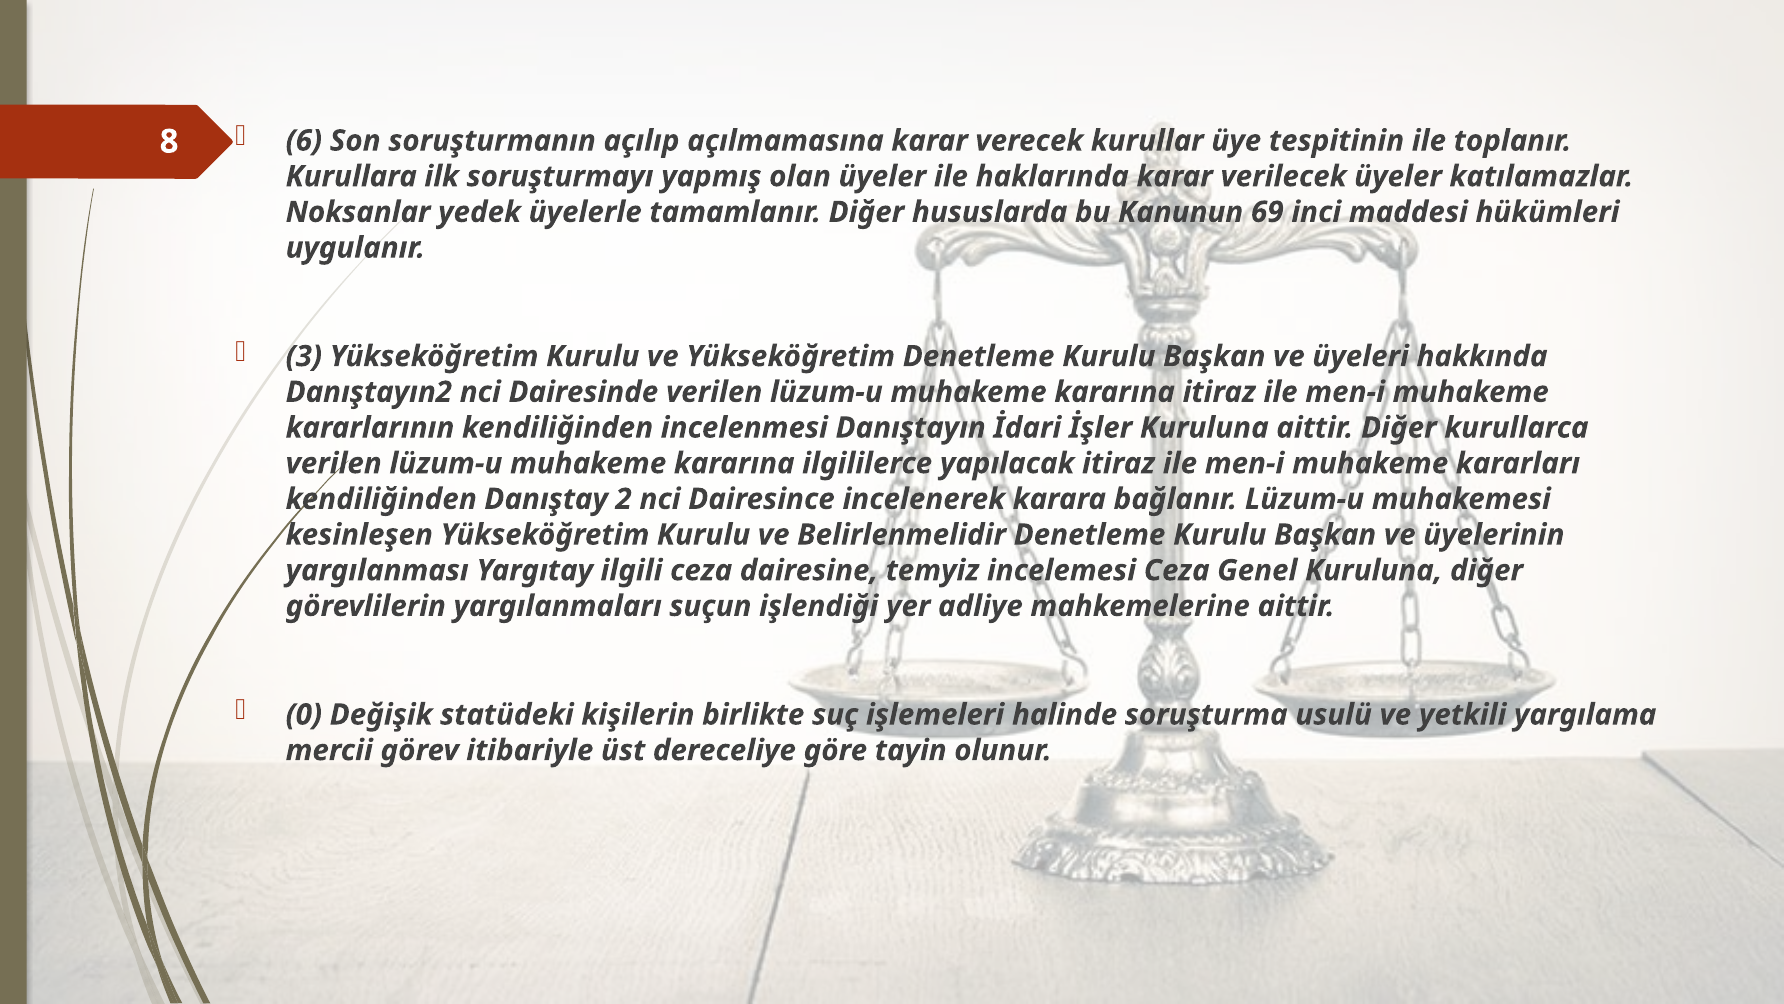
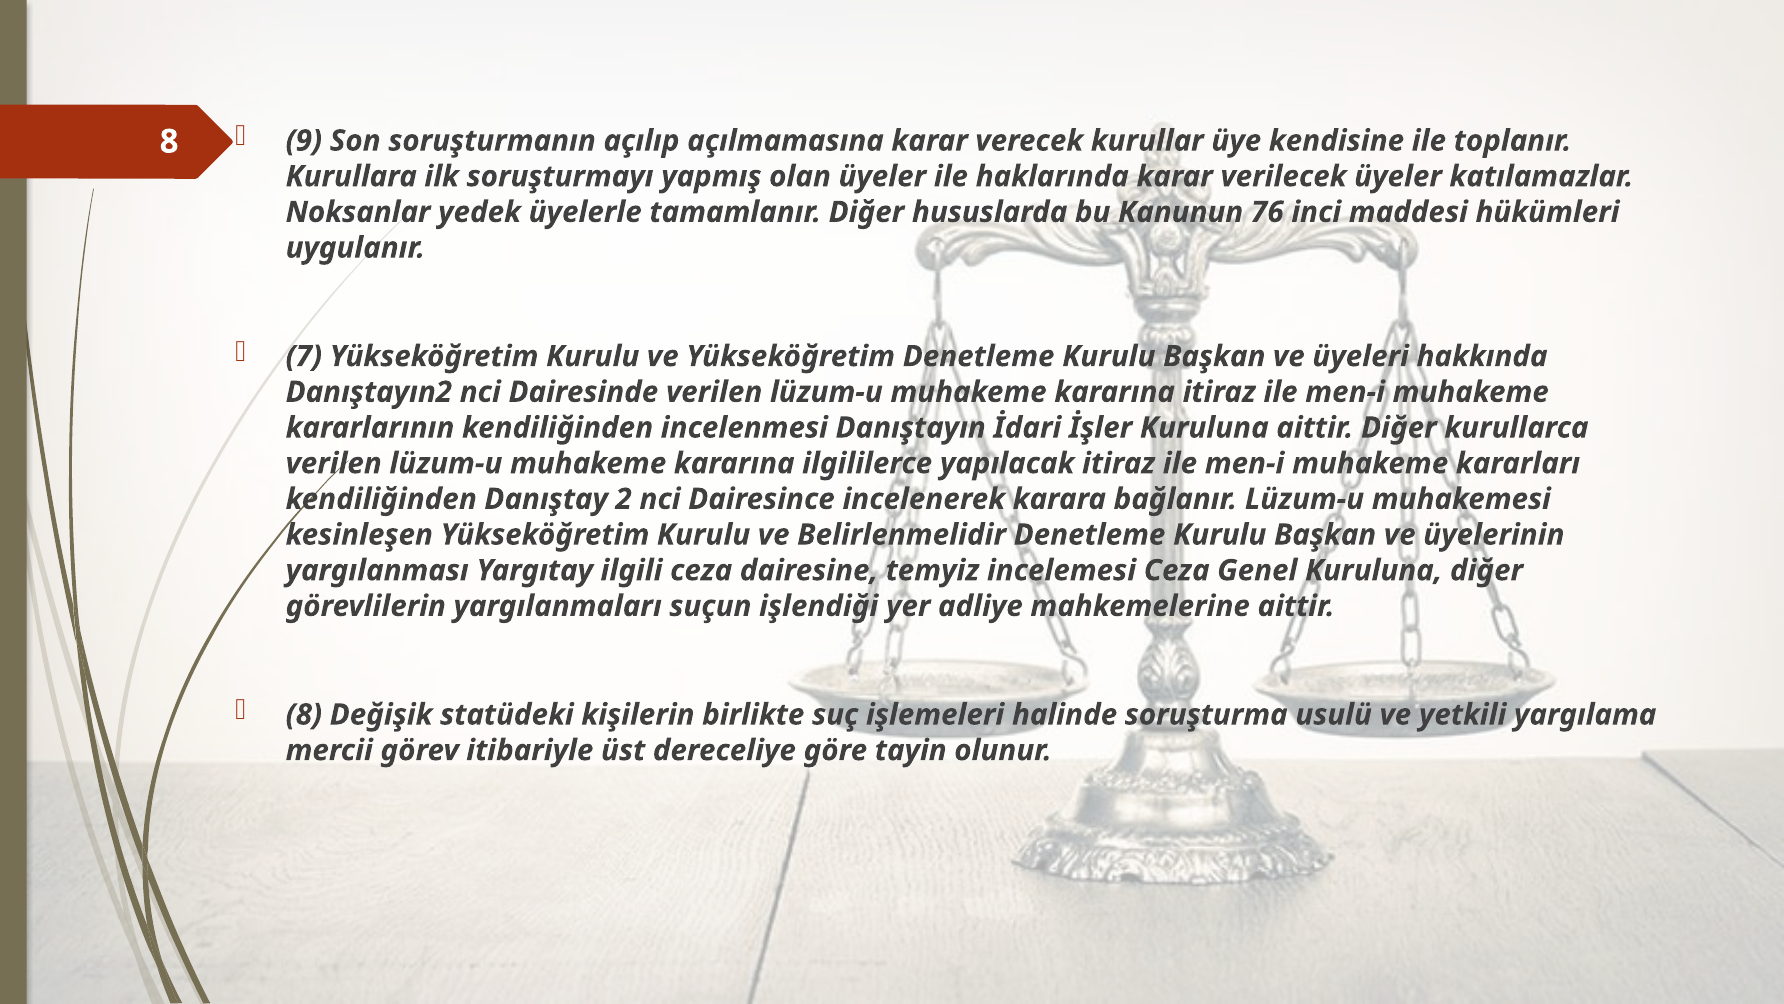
6: 6 -> 9
tespitinin: tespitinin -> kendisine
69: 69 -> 76
3: 3 -> 7
0 at (304, 714): 0 -> 8
